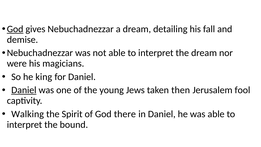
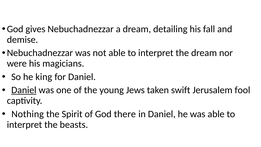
God at (15, 29) underline: present -> none
then: then -> swift
Walking: Walking -> Nothing
bound: bound -> beasts
